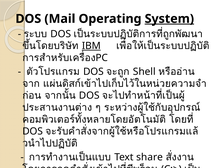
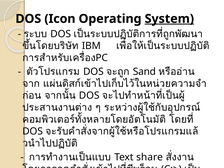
Mail: Mail -> Icon
IBM underline: present -> none
Shell: Shell -> Sand
